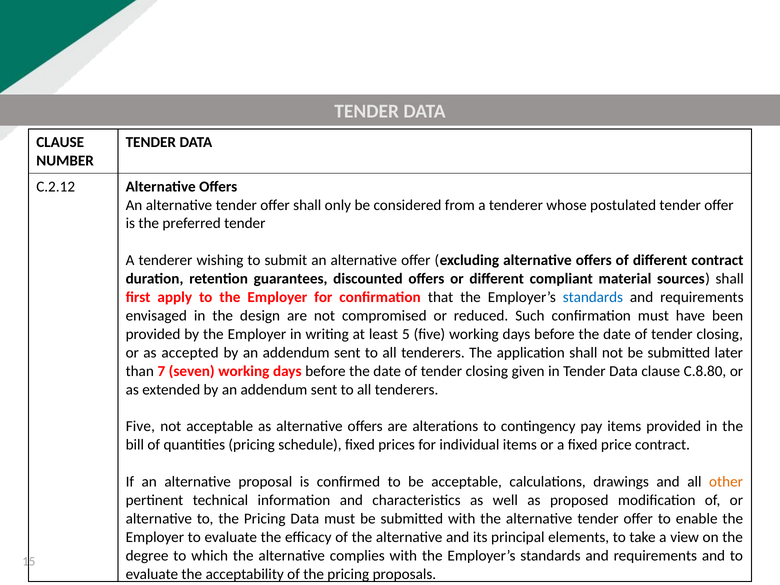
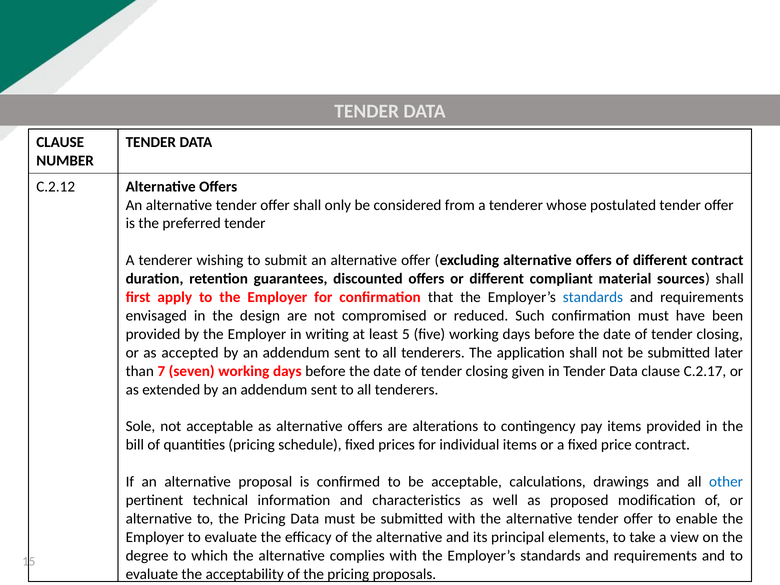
C.8.80: C.8.80 -> C.2.17
Five at (140, 426): Five -> Sole
other colour: orange -> blue
